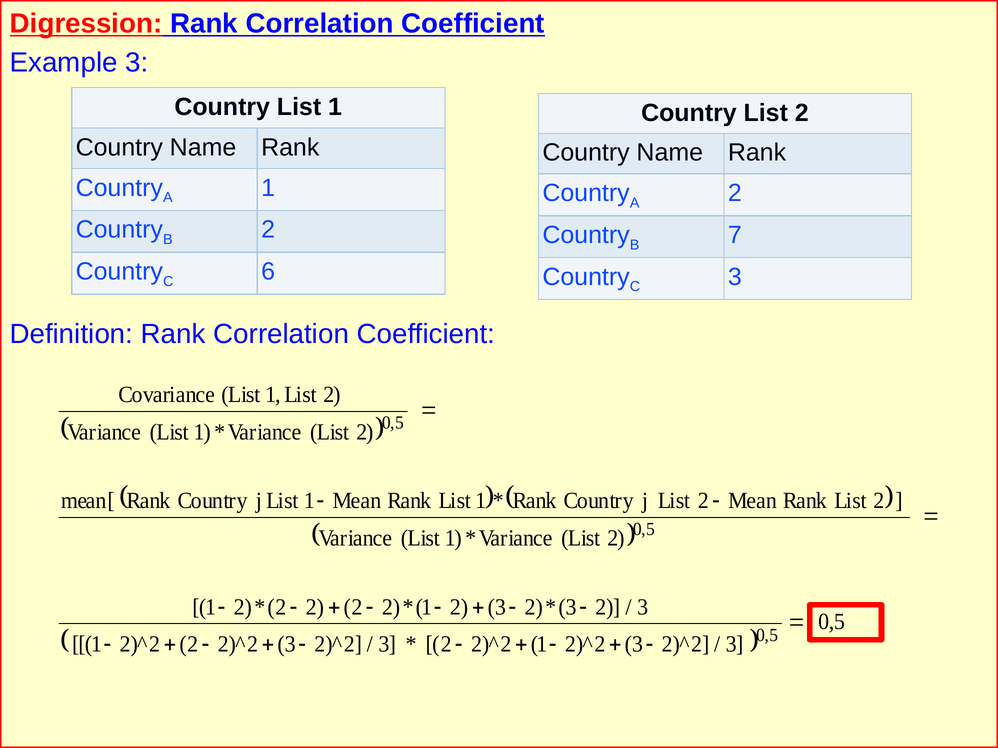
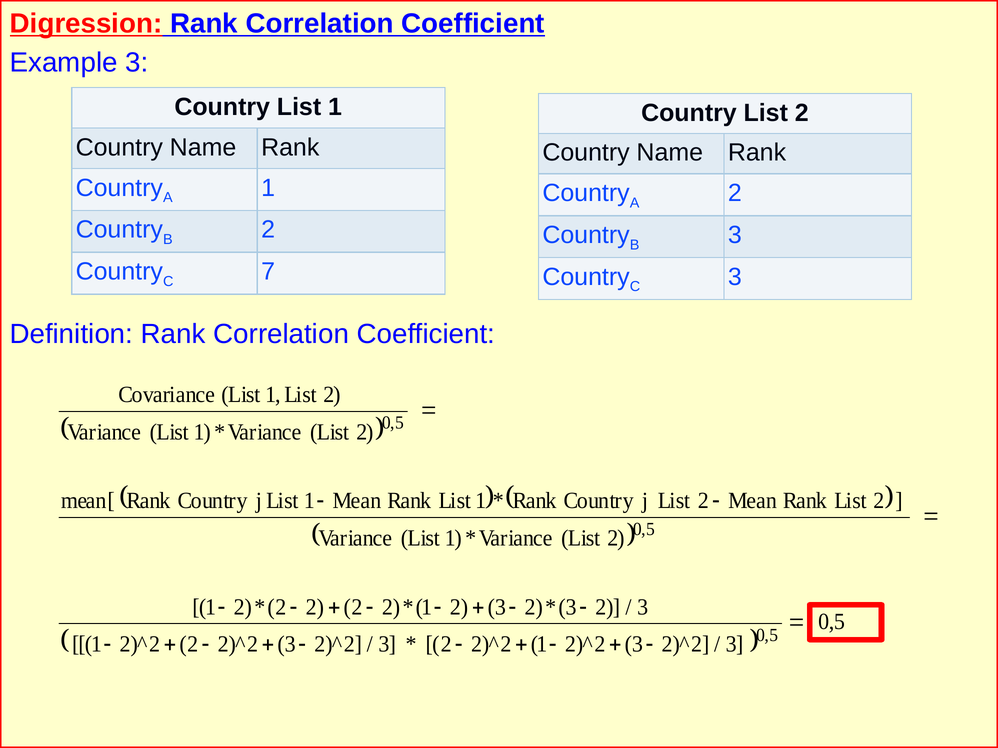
7 at (735, 235): 7 -> 3
6: 6 -> 7
